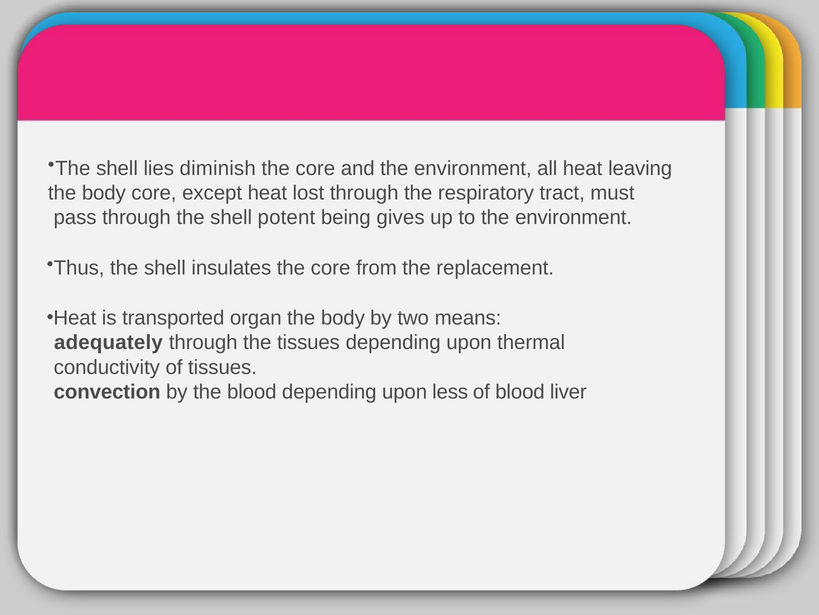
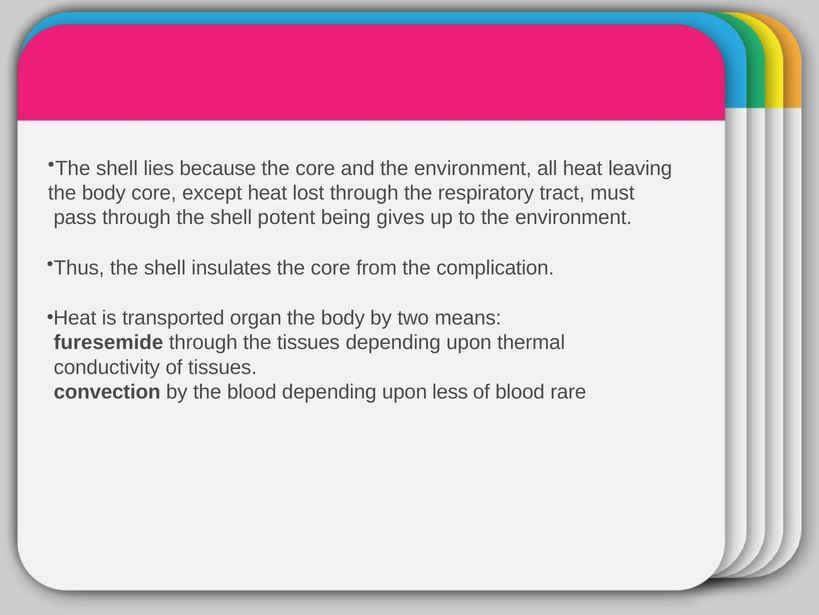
diminish: diminish -> because
replacement: replacement -> complication
adequately: adequately -> furesemide
liver: liver -> rare
